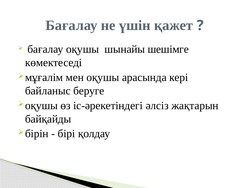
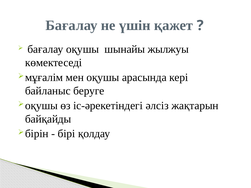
шешімге: шешімге -> жылжуы
